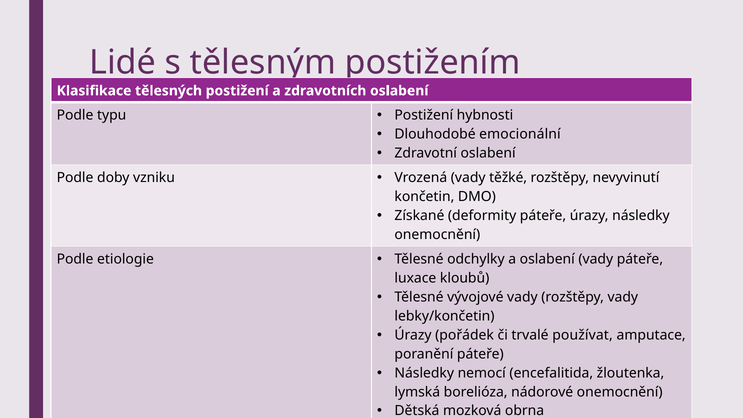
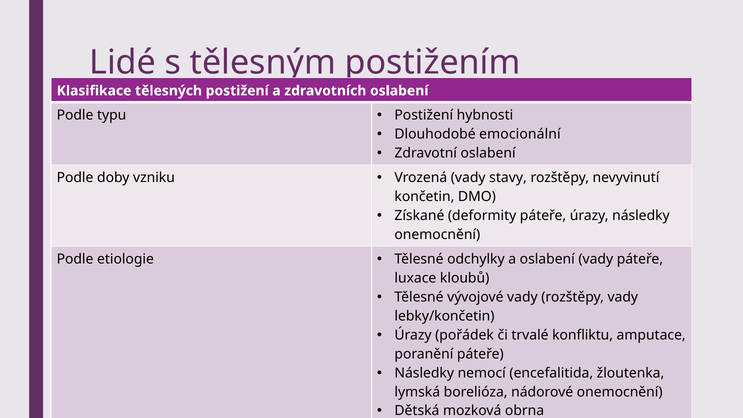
těžké: těžké -> stavy
používat: používat -> konfliktu
